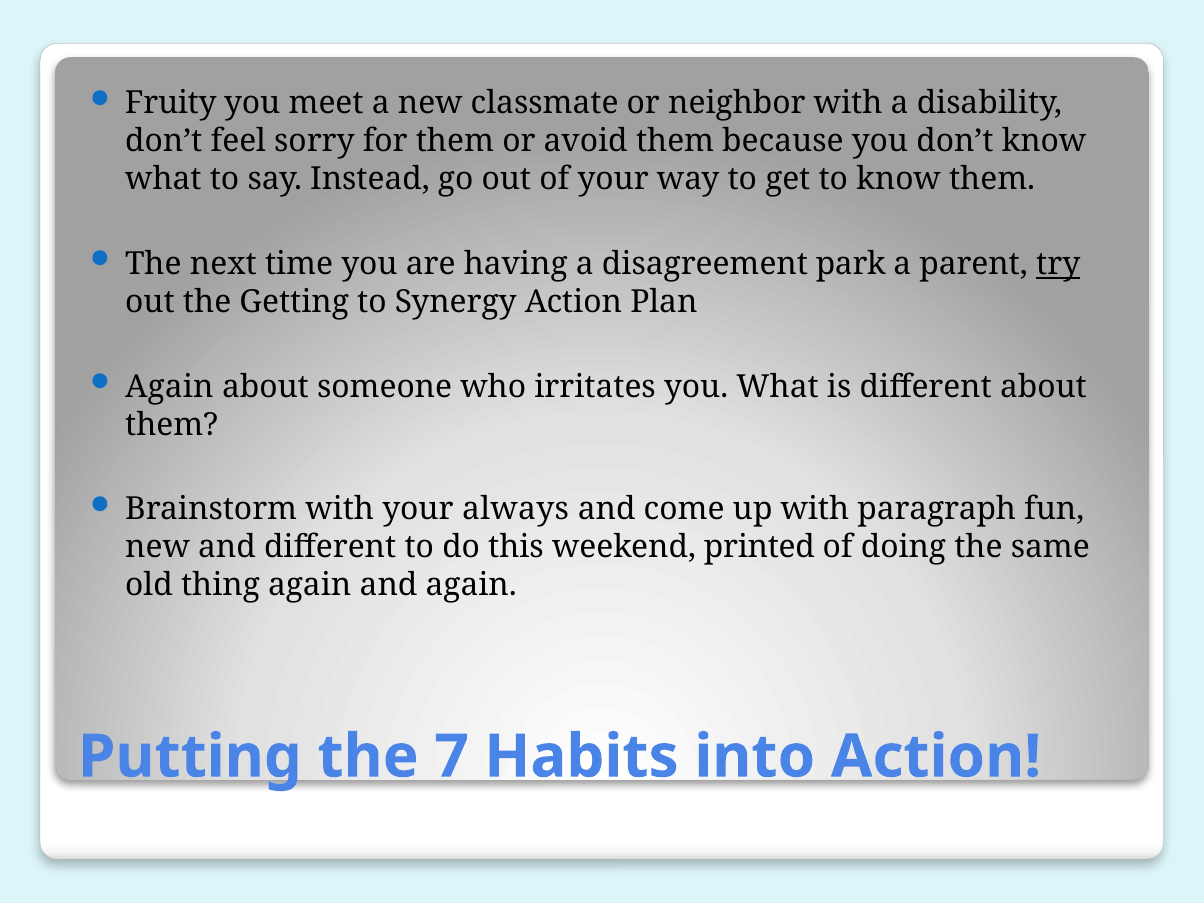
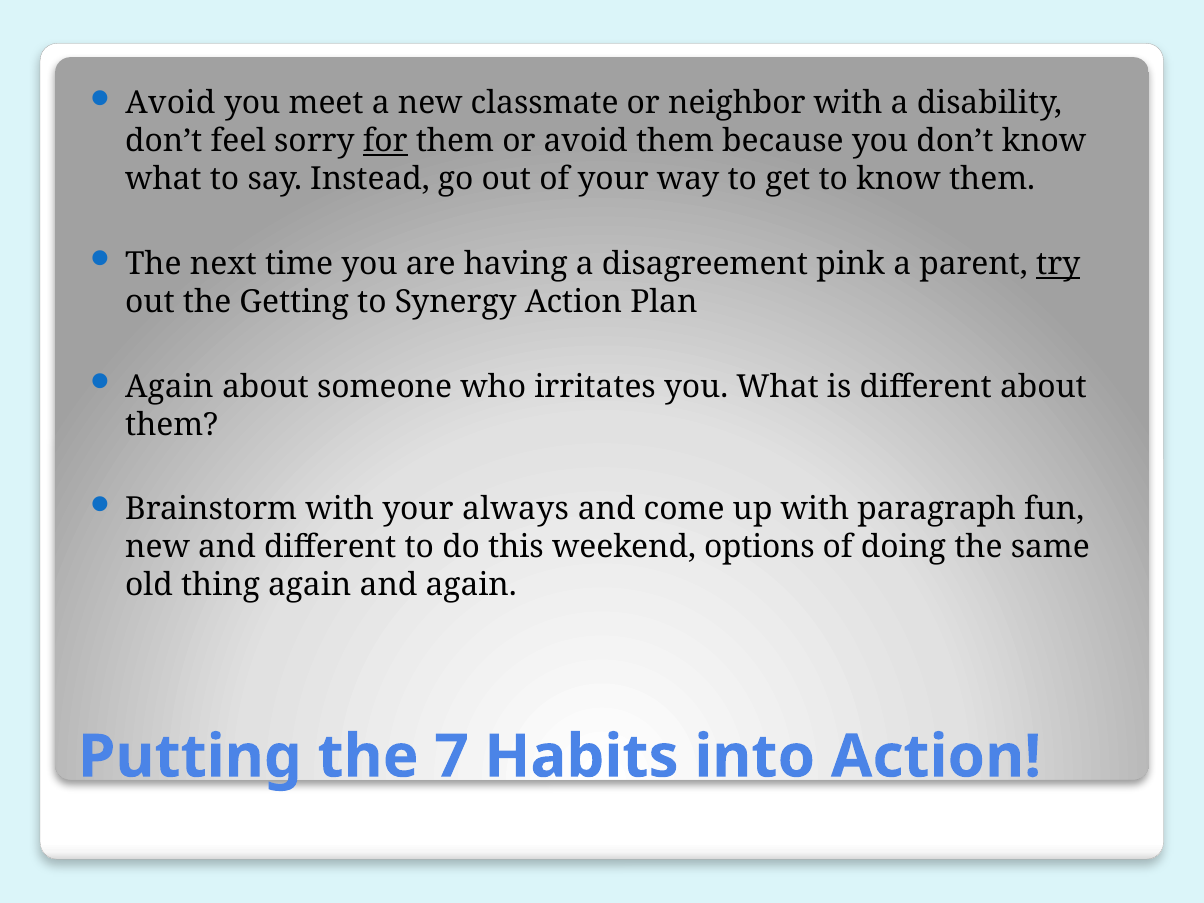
Fruity at (171, 103): Fruity -> Avoid
for underline: none -> present
park: park -> pink
printed: printed -> options
